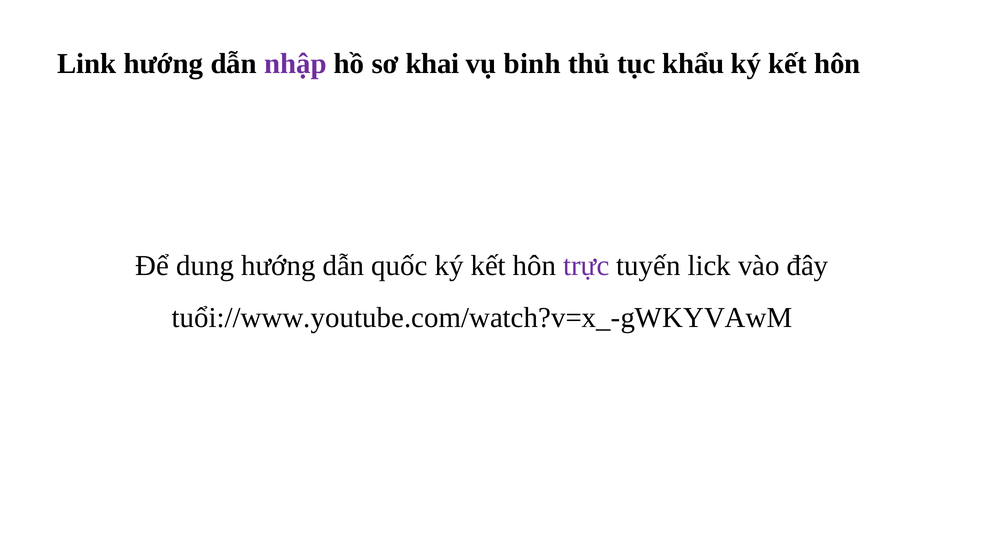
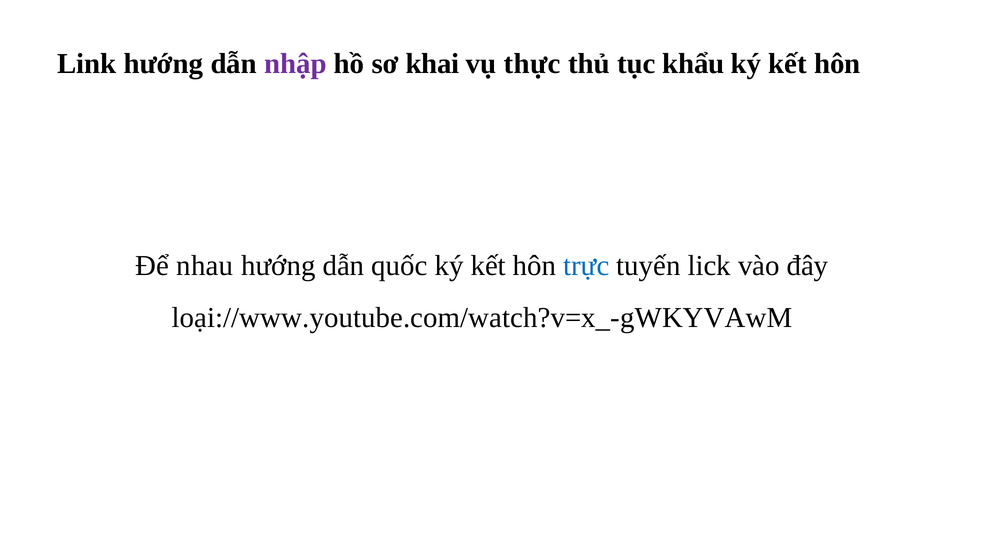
binh: binh -> thực
dung: dung -> nhau
trực colour: purple -> blue
tuổi://www.youtube.com/watch?v=x_-gWKYVAwM: tuổi://www.youtube.com/watch?v=x_-gWKYVAwM -> loại://www.youtube.com/watch?v=x_-gWKYVAwM
